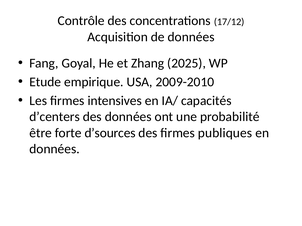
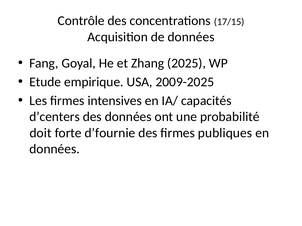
17/12: 17/12 -> 17/15
2009-2010: 2009-2010 -> 2009-2025
être: être -> doit
d’sources: d’sources -> d’fournie
